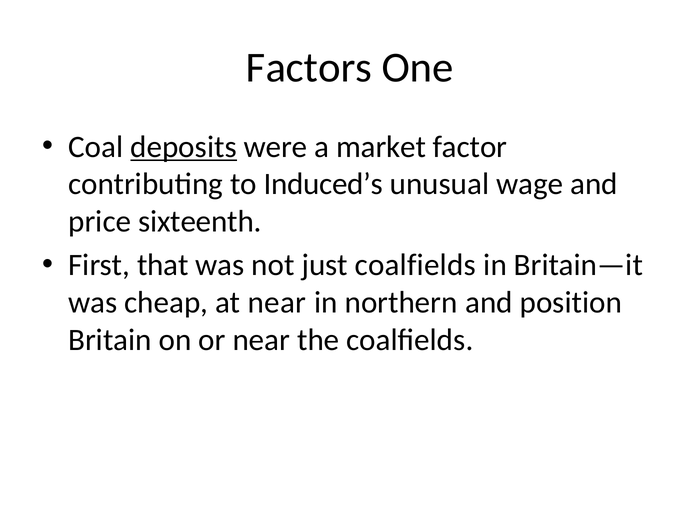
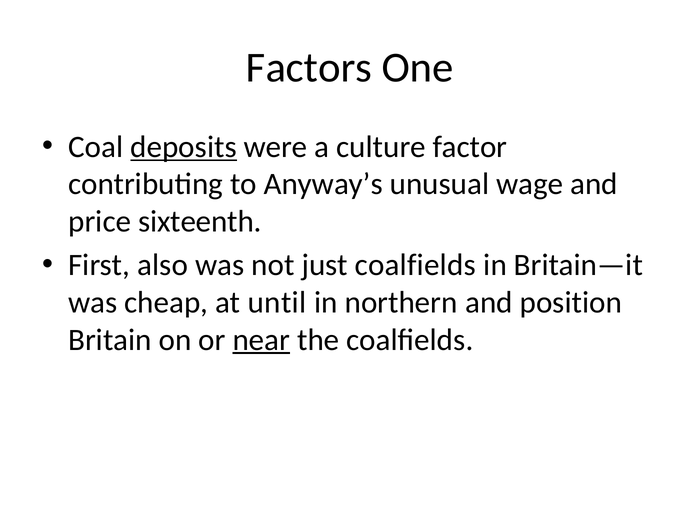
market: market -> culture
Induced’s: Induced’s -> Anyway’s
that: that -> also
at near: near -> until
near at (261, 340) underline: none -> present
